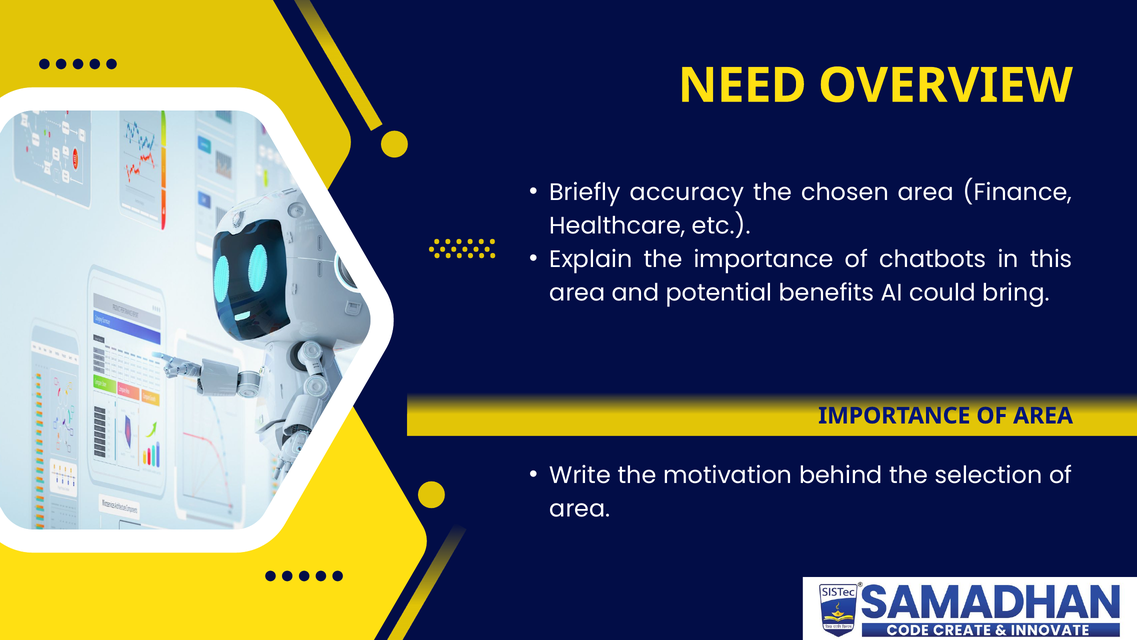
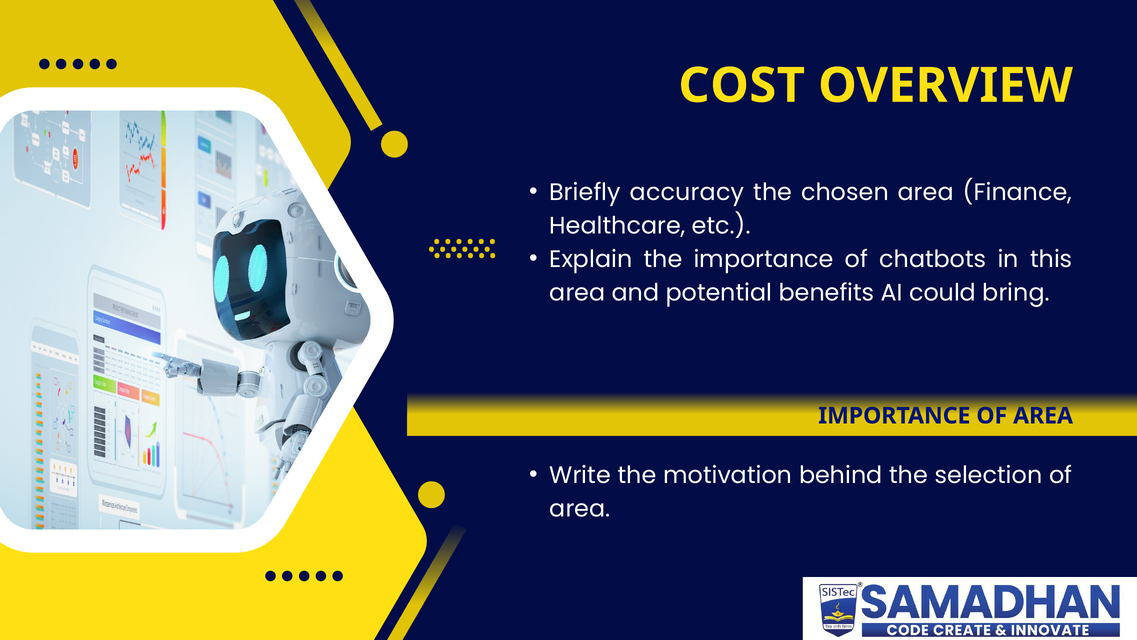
NEED: NEED -> COST
